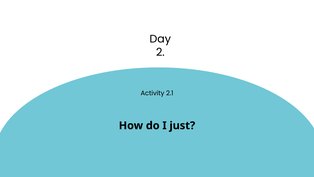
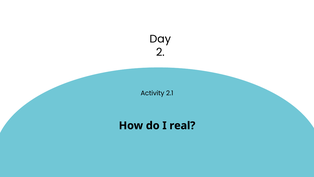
just: just -> real
